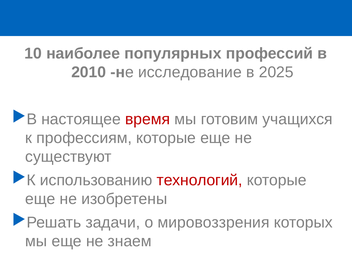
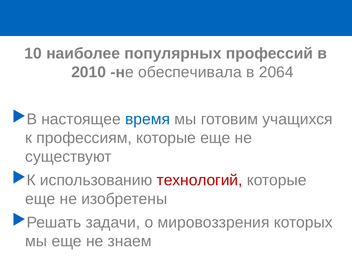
исследование: исследование -> обеспечивала
2025: 2025 -> 2064
время colour: red -> blue
